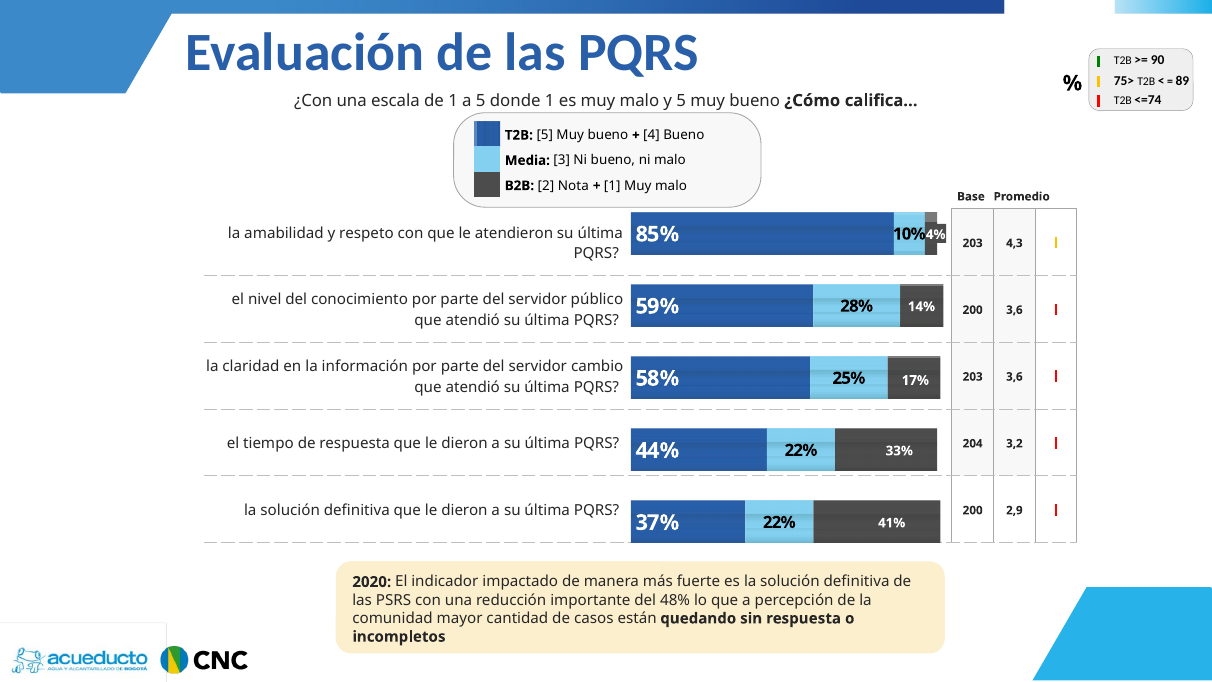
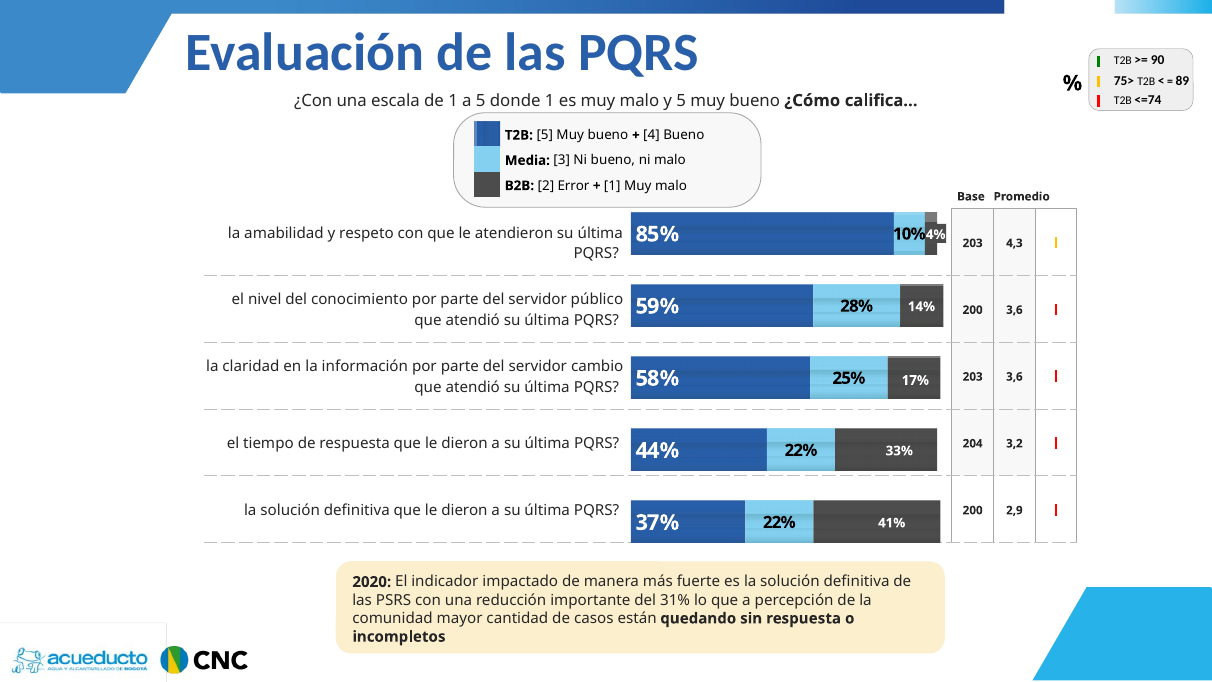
Nota: Nota -> Error
48%: 48% -> 31%
